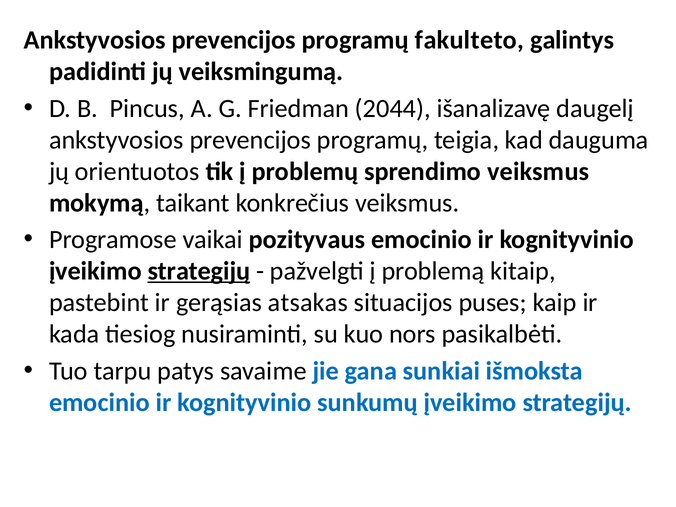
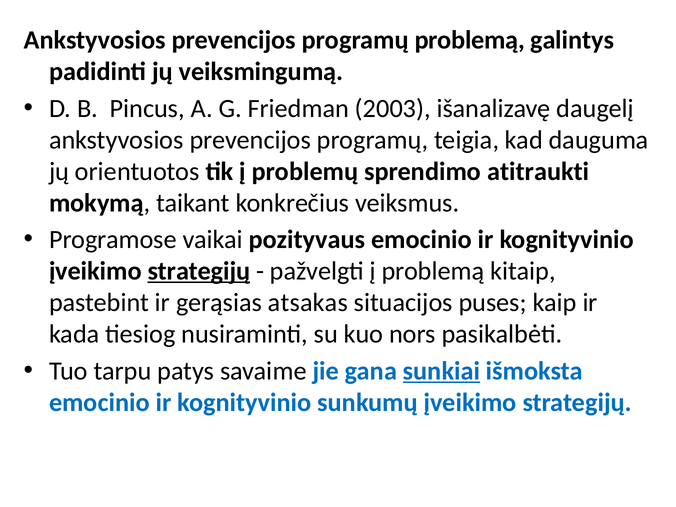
programų fakulteto: fakulteto -> problemą
2044: 2044 -> 2003
sprendimo veiksmus: veiksmus -> atitraukti
sunkiai underline: none -> present
